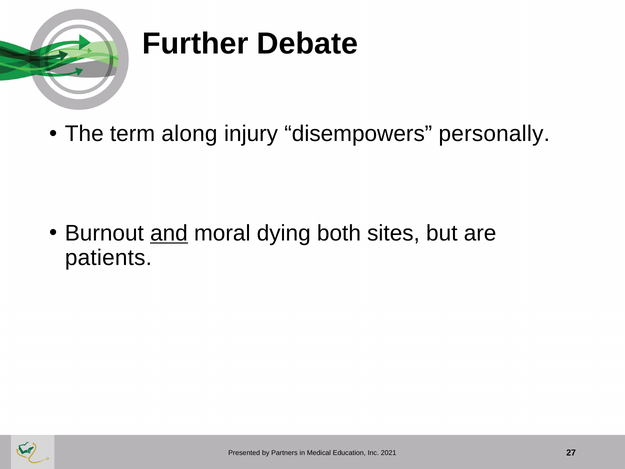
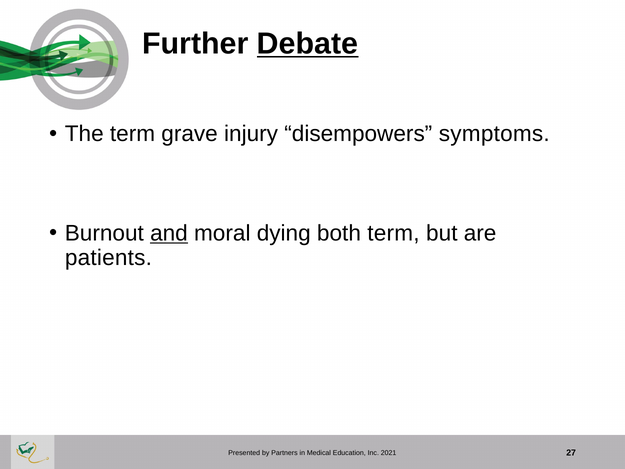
Debate underline: none -> present
along: along -> grave
personally: personally -> symptoms
both sites: sites -> term
